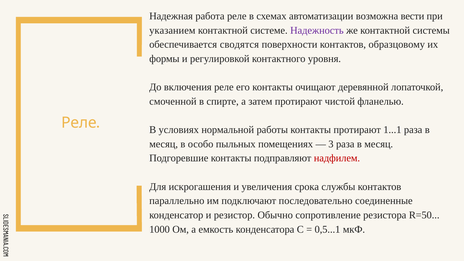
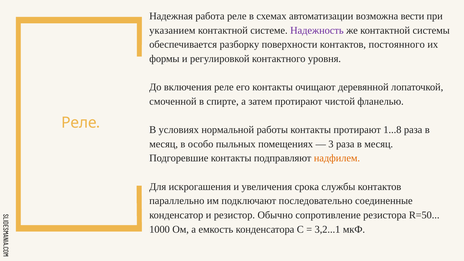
сводятся: сводятся -> разборку
образцовому: образцовому -> постоянного
1...1: 1...1 -> 1...8
надфилем colour: red -> orange
0,5...1: 0,5...1 -> 3,2...1
